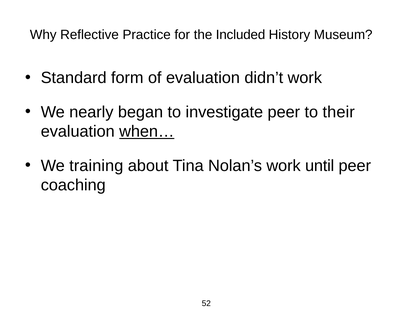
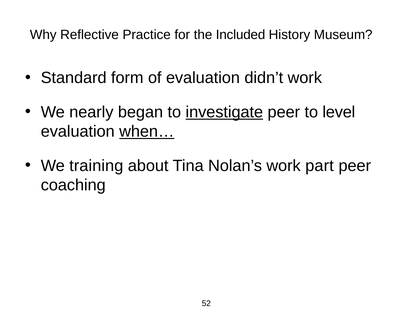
investigate underline: none -> present
their: their -> level
until: until -> part
